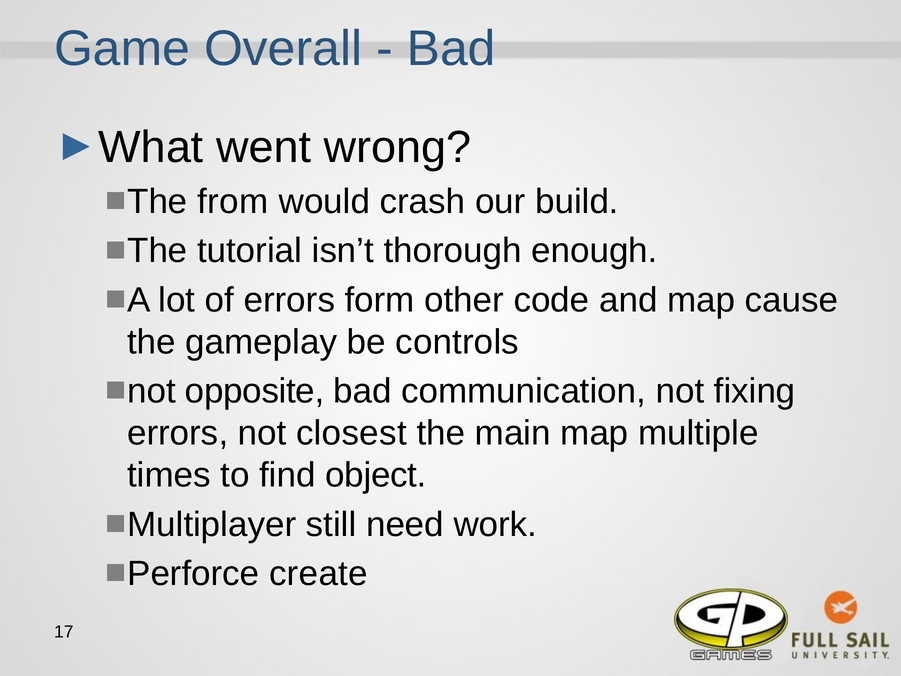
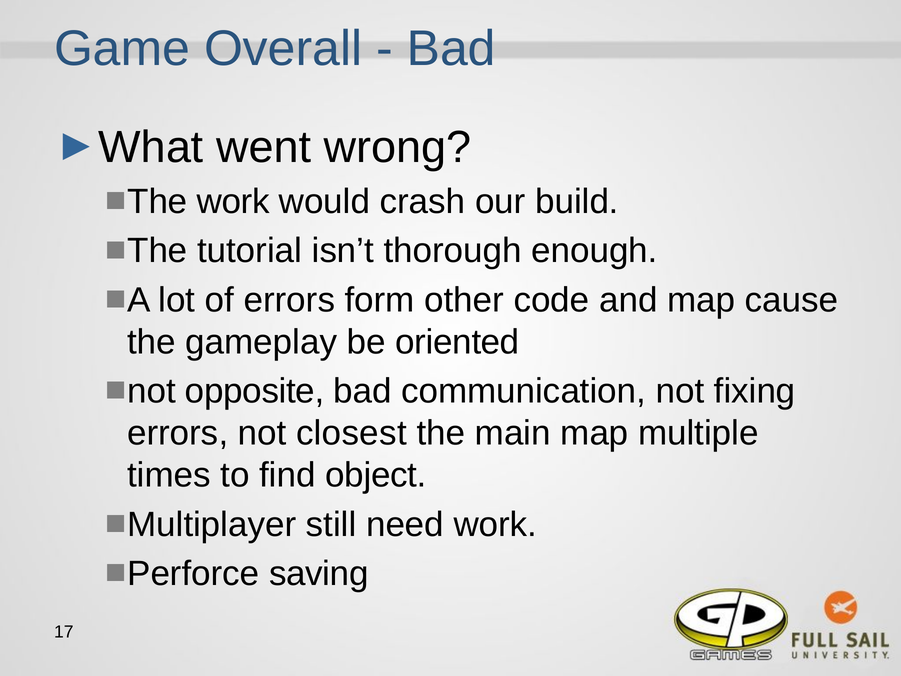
from at (233, 202): from -> work
controls: controls -> oriented
create: create -> saving
